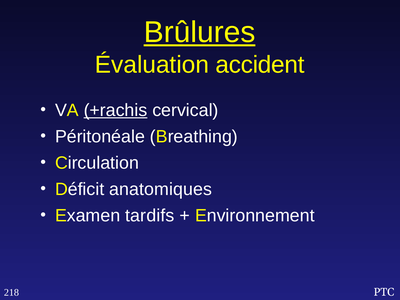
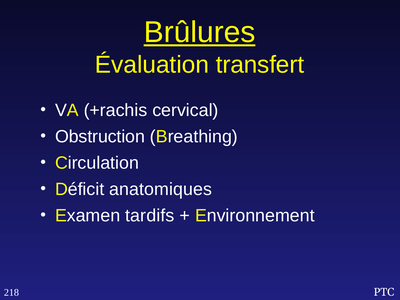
accident: accident -> transfert
+rachis underline: present -> none
Péritonéale: Péritonéale -> Obstruction
